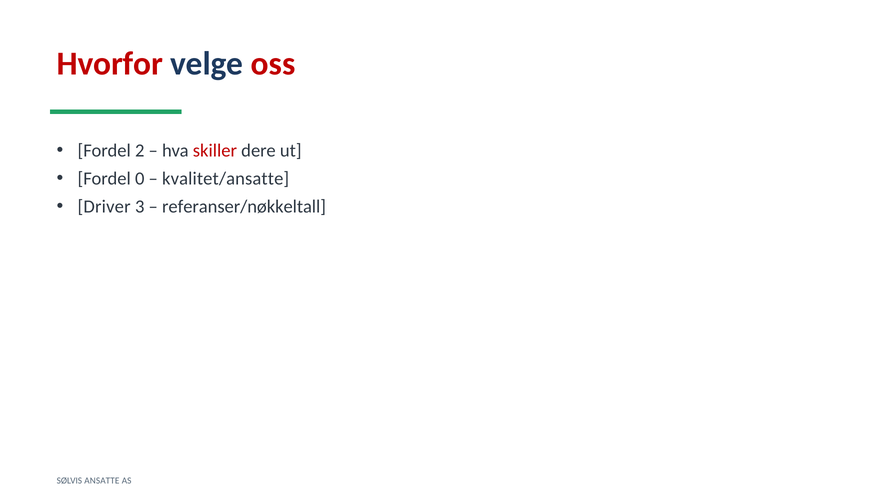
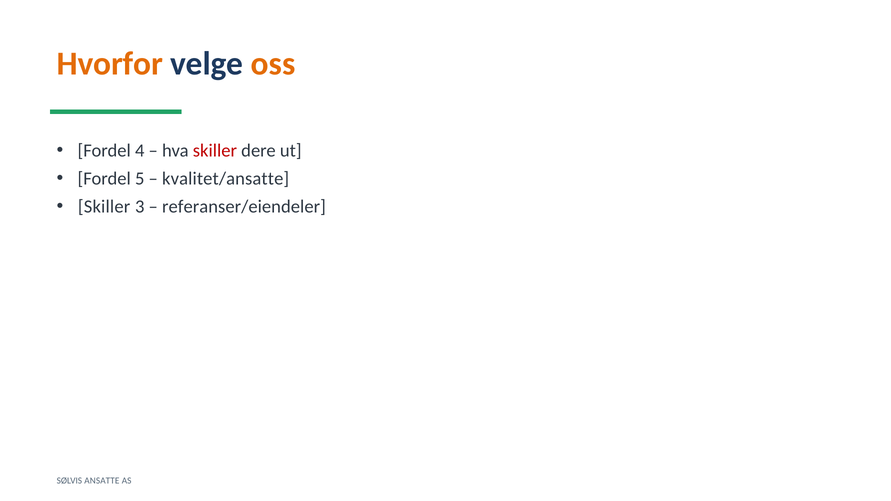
Hvorfor colour: red -> orange
oss colour: red -> orange
2: 2 -> 4
0: 0 -> 5
Driver at (104, 207): Driver -> Skiller
referanser/nøkkeltall: referanser/nøkkeltall -> referanser/eiendeler
